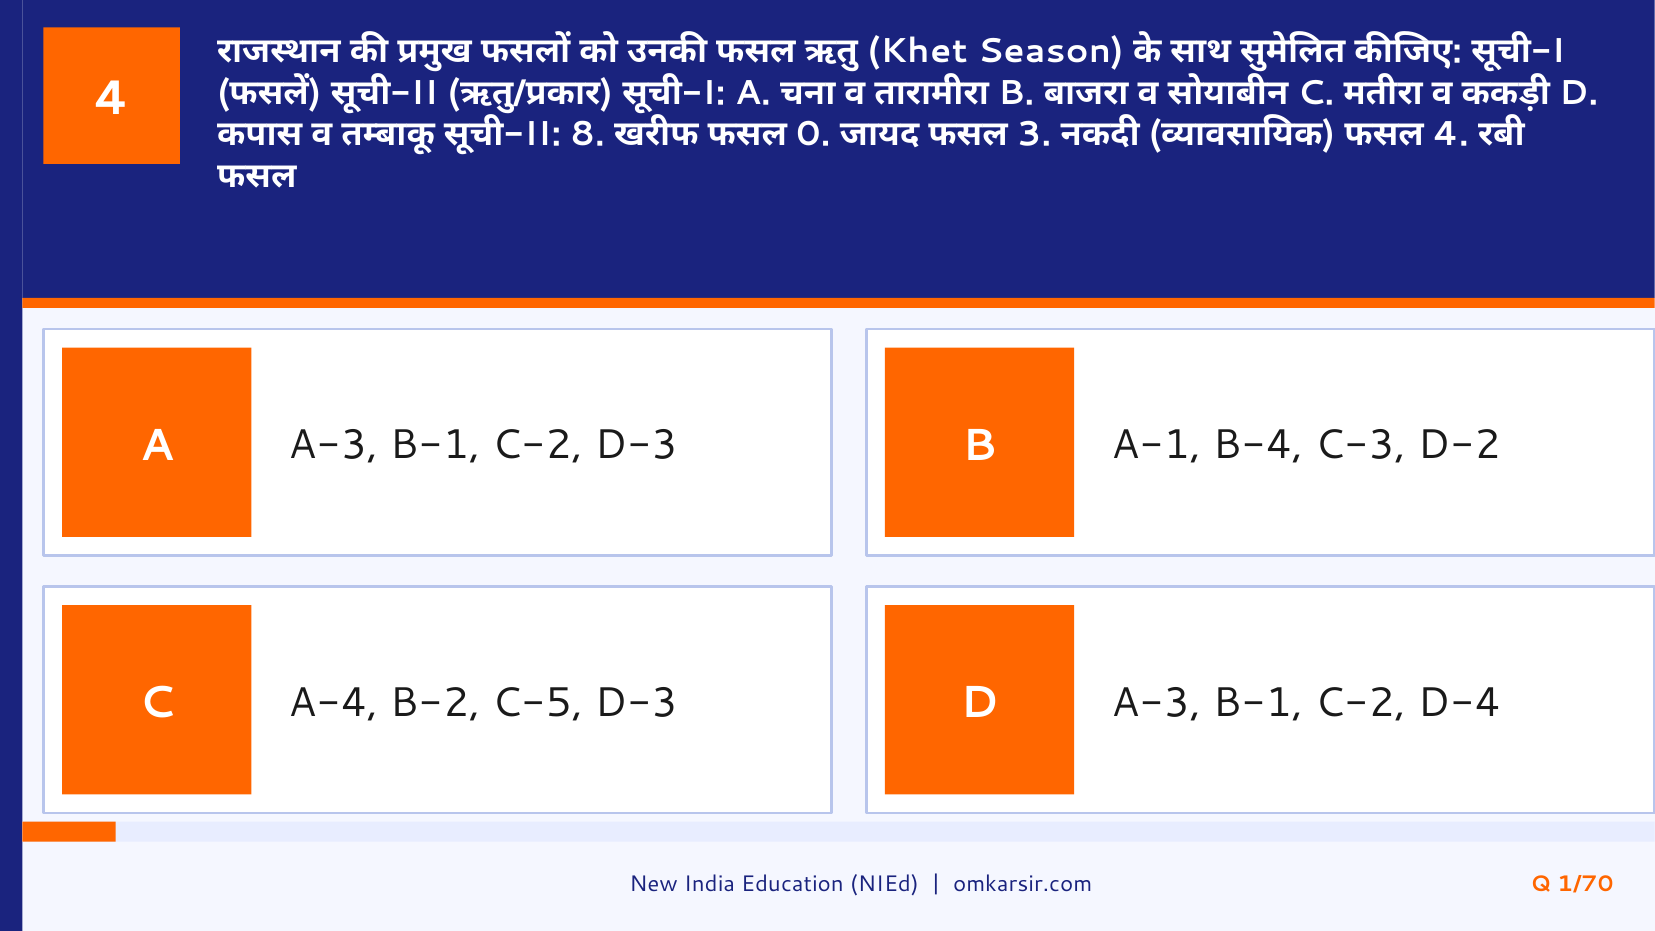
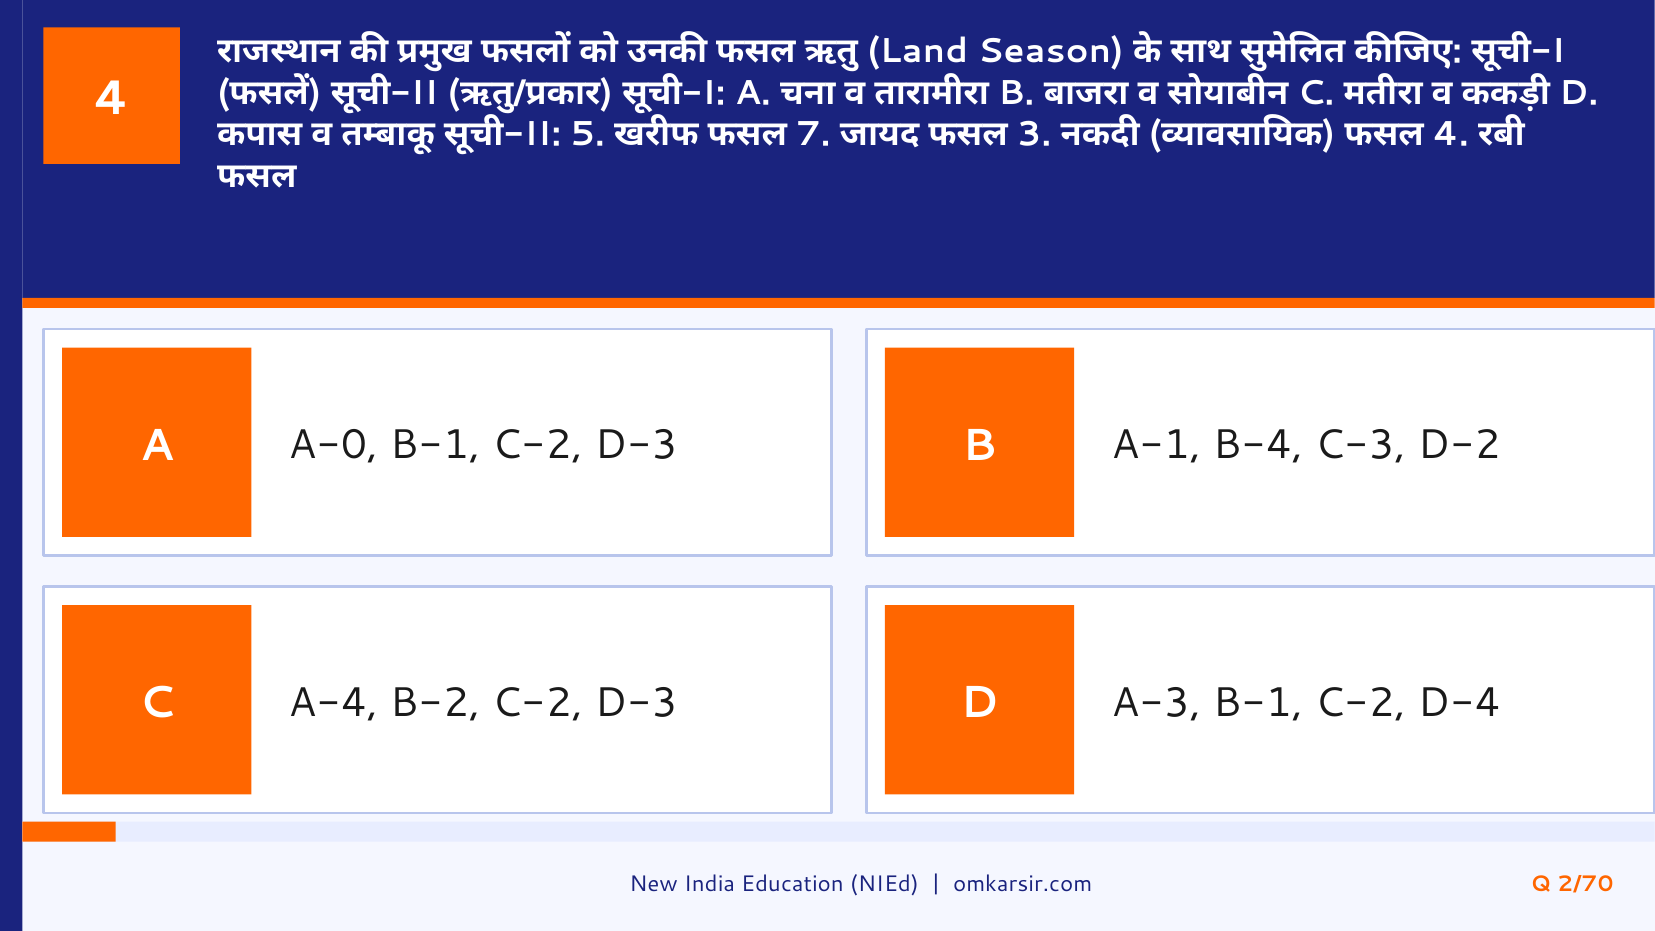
Khet: Khet -> Land
8: 8 -> 5
0: 0 -> 7
A A-3: A-3 -> A-0
B-2 C-5: C-5 -> C-2
1/70: 1/70 -> 2/70
